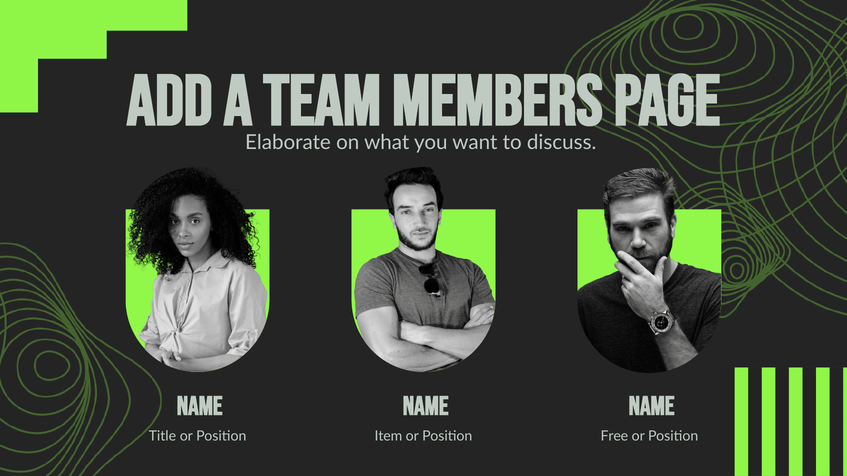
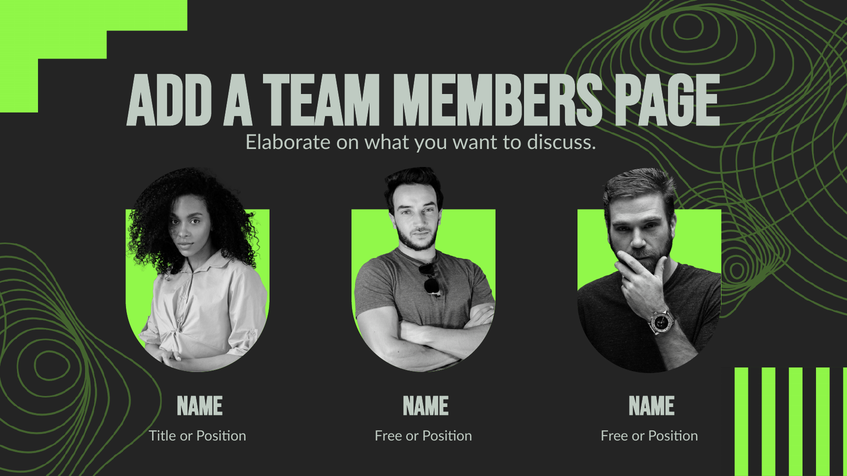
Item at (388, 437): Item -> Free
